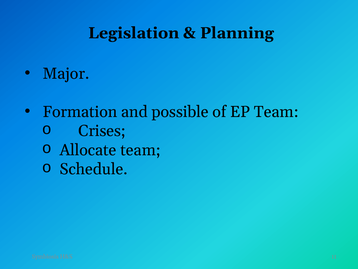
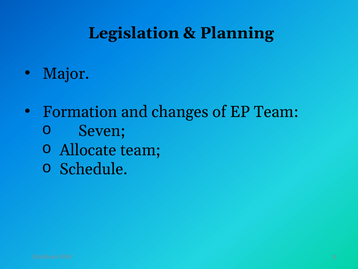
possible: possible -> changes
Crises: Crises -> Seven
